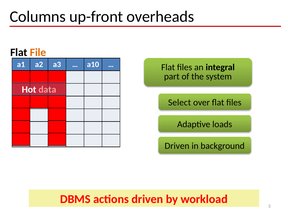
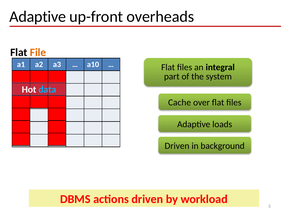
Columns at (38, 17): Columns -> Adaptive
data colour: pink -> light blue
Select: Select -> Cache
